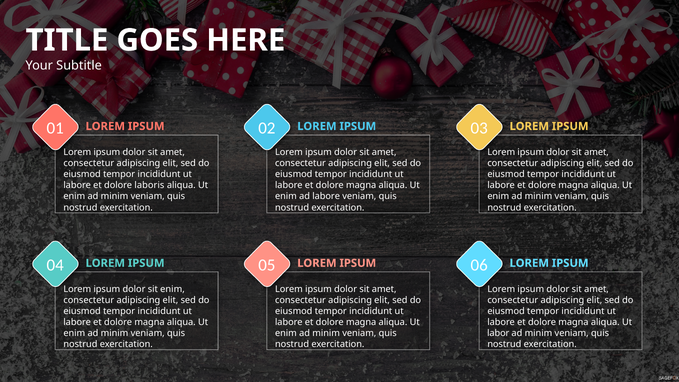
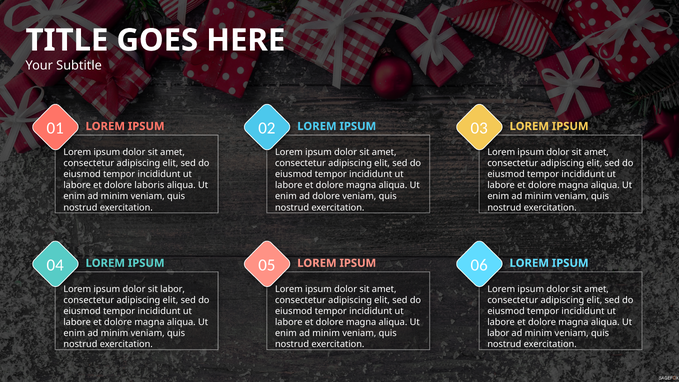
ad labore: labore -> dolore
sit enim: enim -> labor
